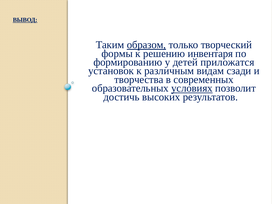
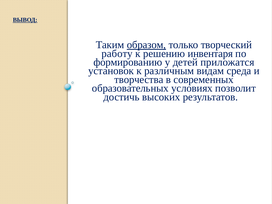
формы: формы -> работу
сзади: сзади -> среда
условиях underline: present -> none
